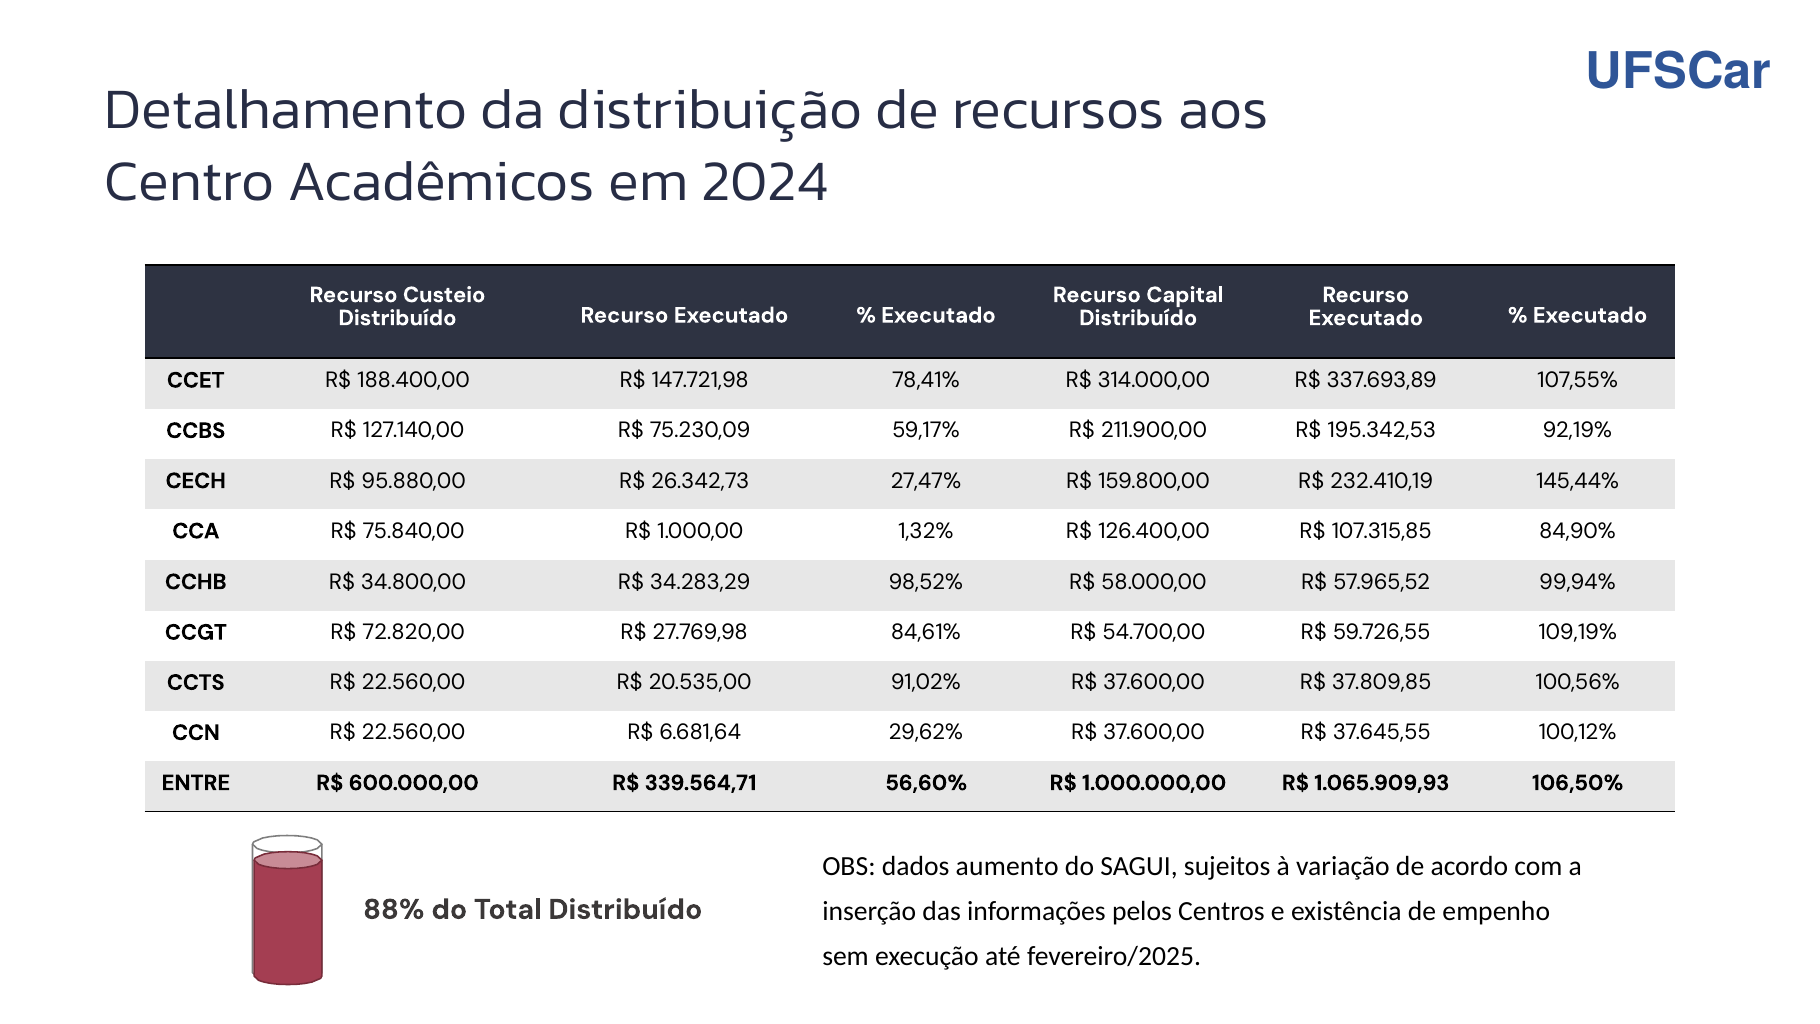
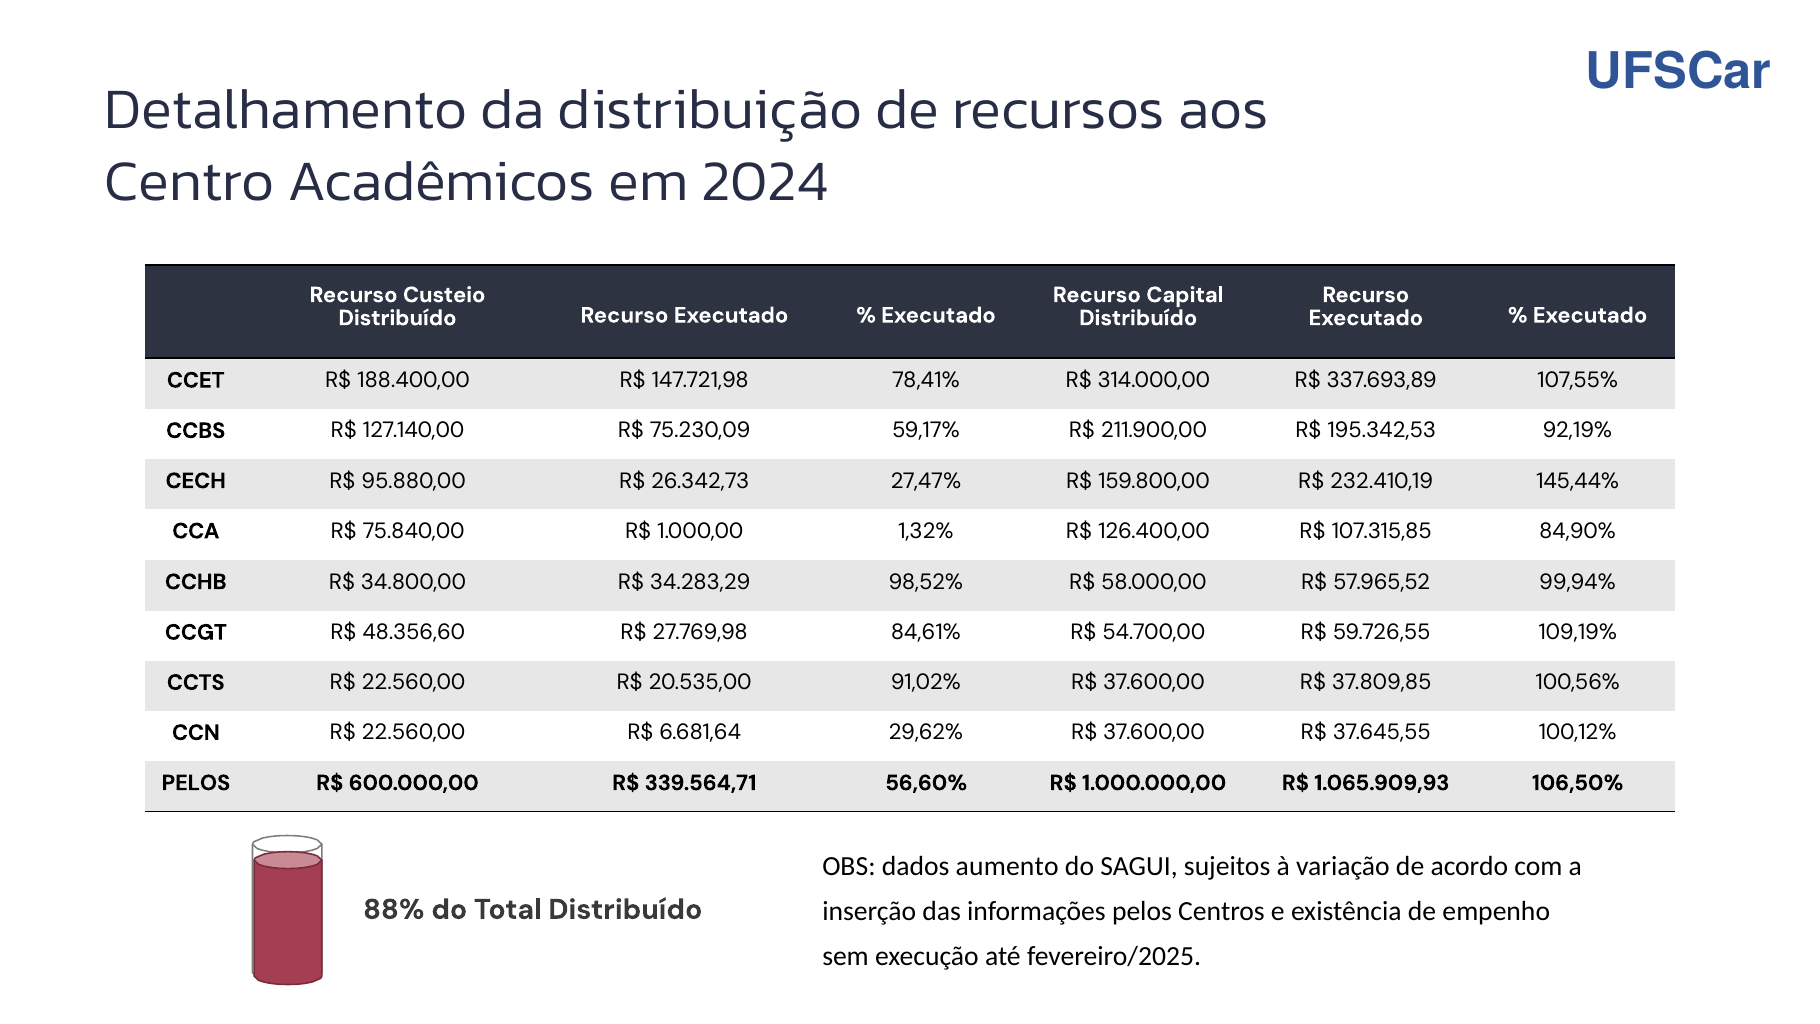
72.820,00: 72.820,00 -> 48.356,60
ENTRE at (196, 783): ENTRE -> PELOS
